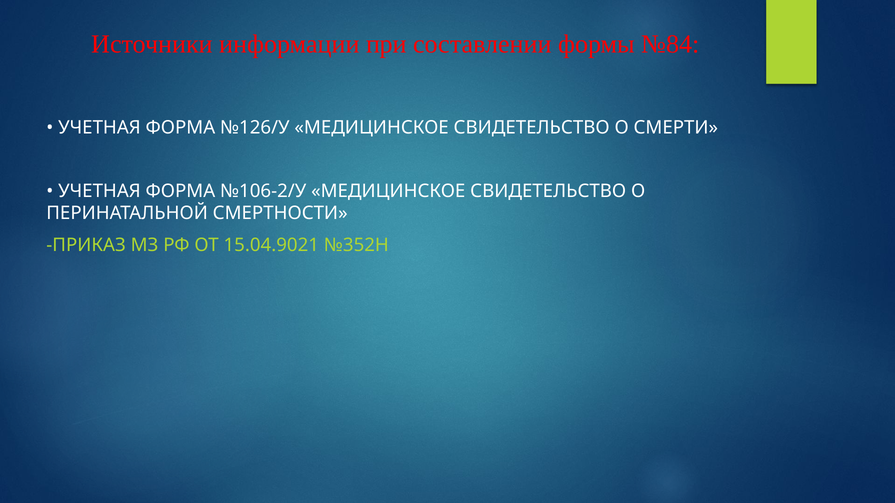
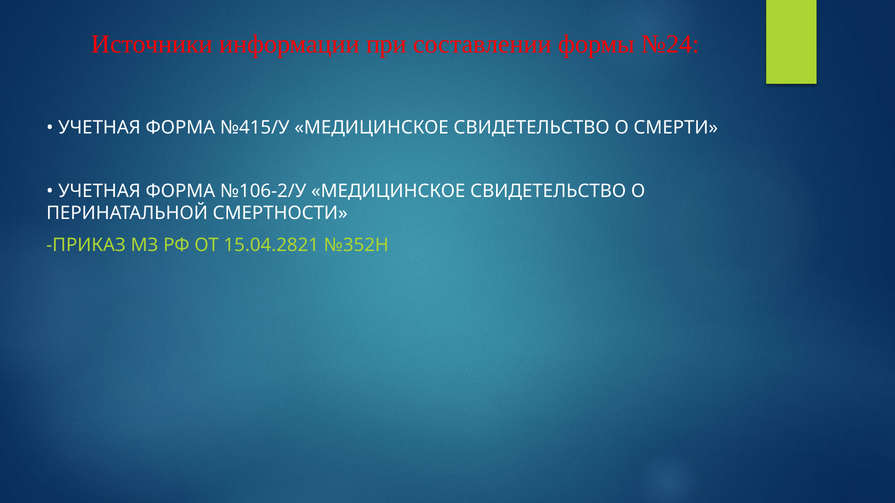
№84: №84 -> №24
№126/У: №126/У -> №415/У
15.04.9021: 15.04.9021 -> 15.04.2821
